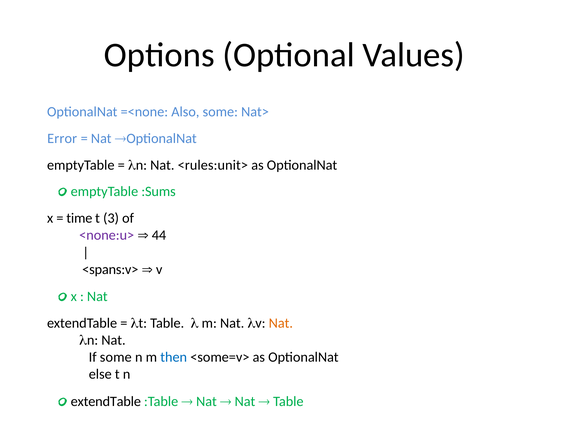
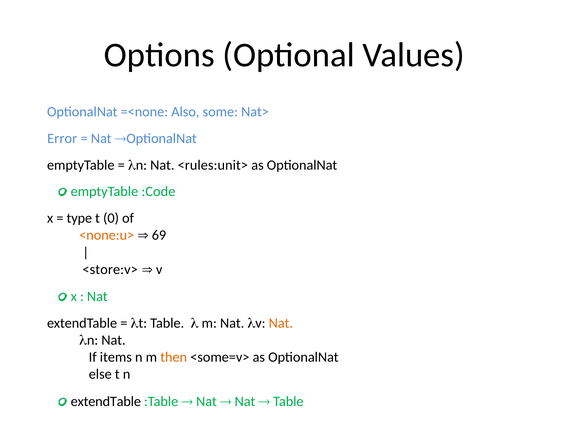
:Sums: :Sums -> :Code
time: time -> type
3: 3 -> 0
<none:u> colour: purple -> orange
44: 44 -> 69
<spans:v>: <spans:v> -> <store:v>
If some: some -> items
then colour: blue -> orange
